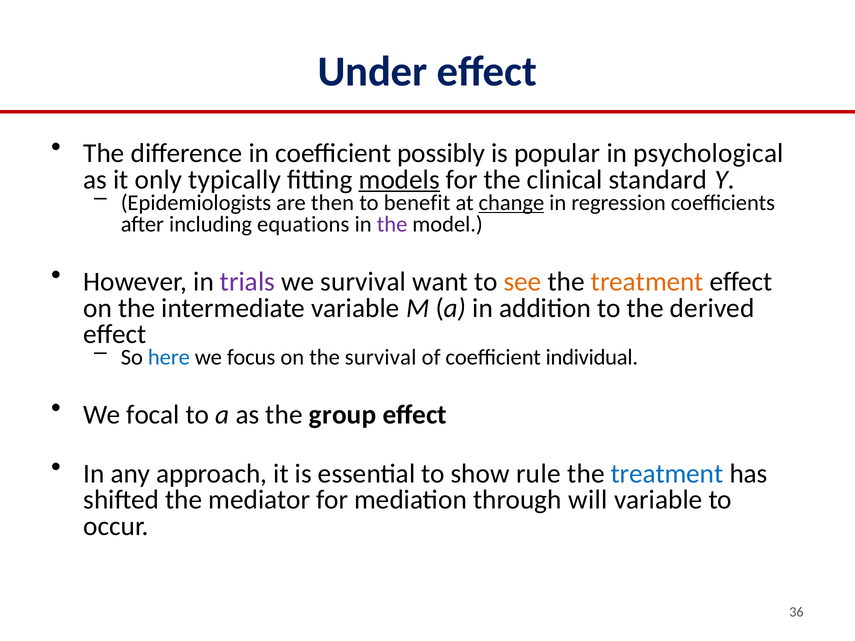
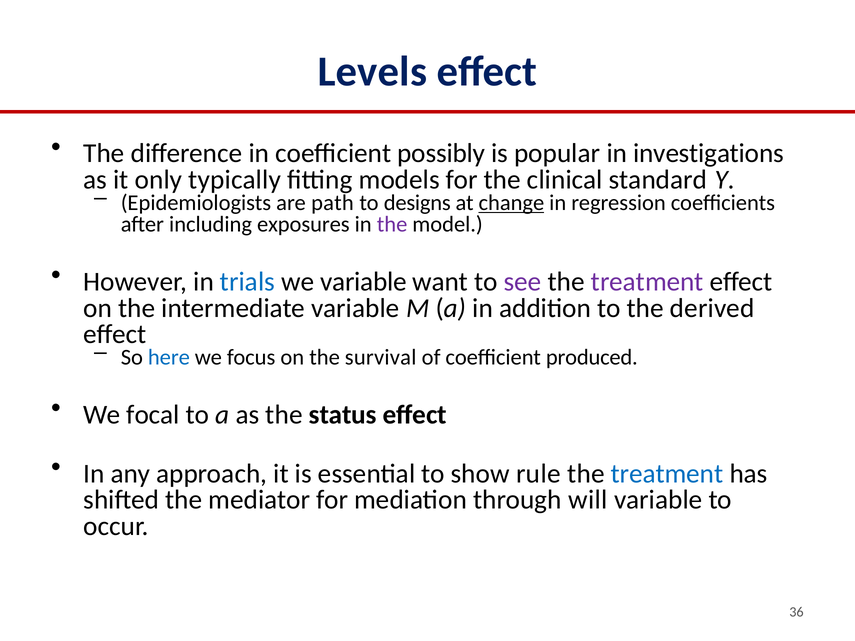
Under: Under -> Levels
psychological: psychological -> investigations
models underline: present -> none
then: then -> path
benefit: benefit -> designs
equations: equations -> exposures
trials colour: purple -> blue
we survival: survival -> variable
see colour: orange -> purple
treatment at (647, 282) colour: orange -> purple
individual: individual -> produced
group: group -> status
